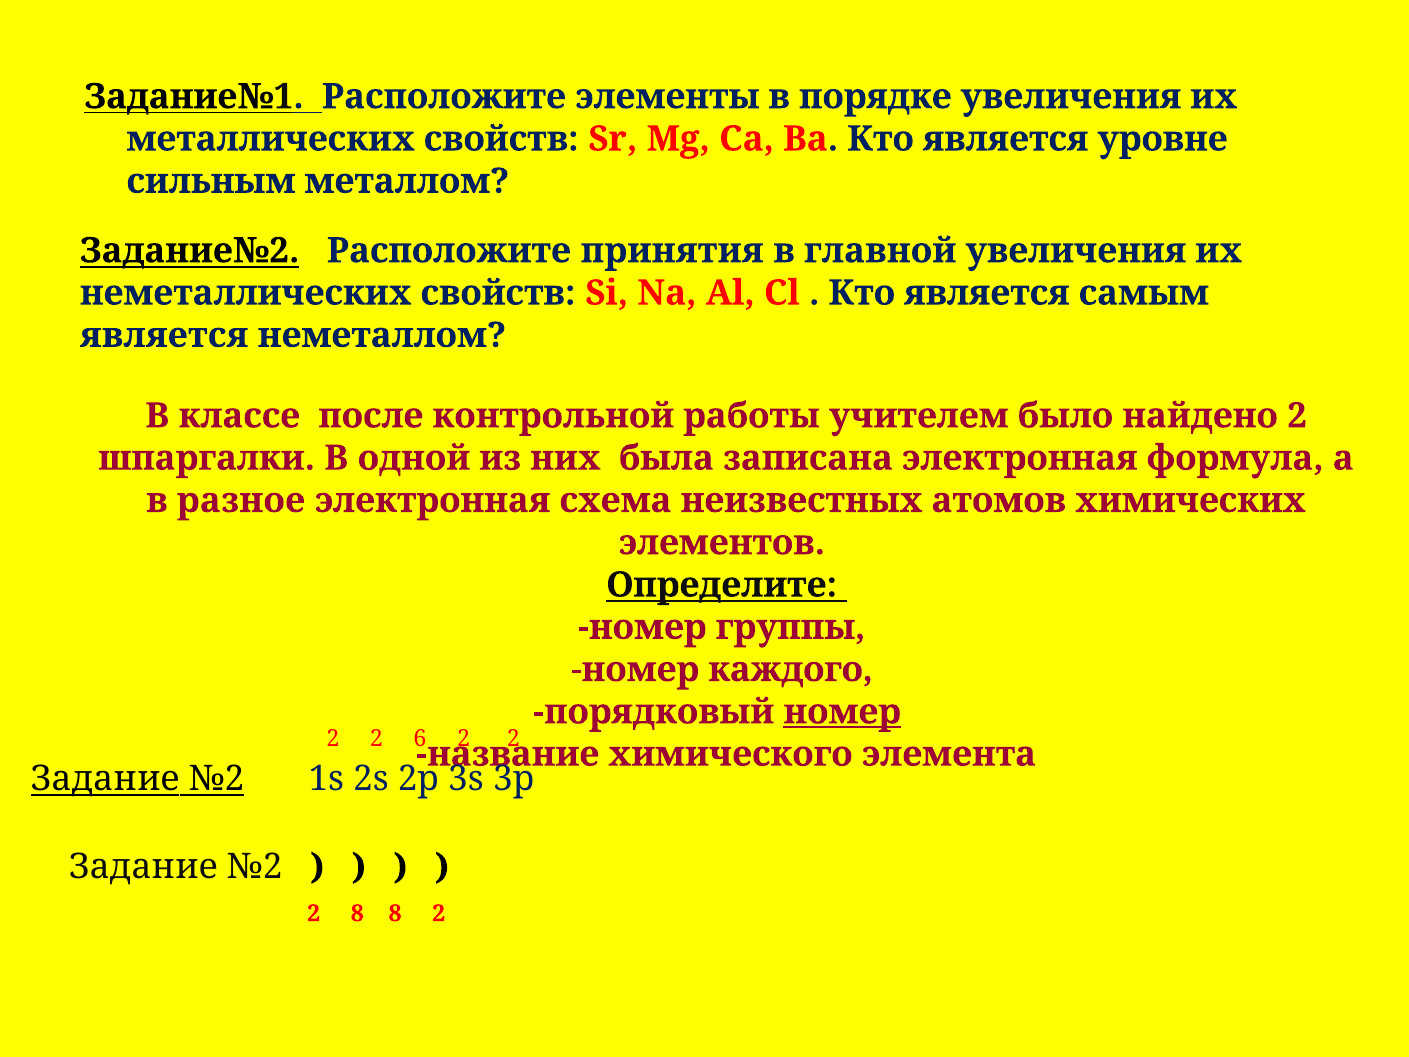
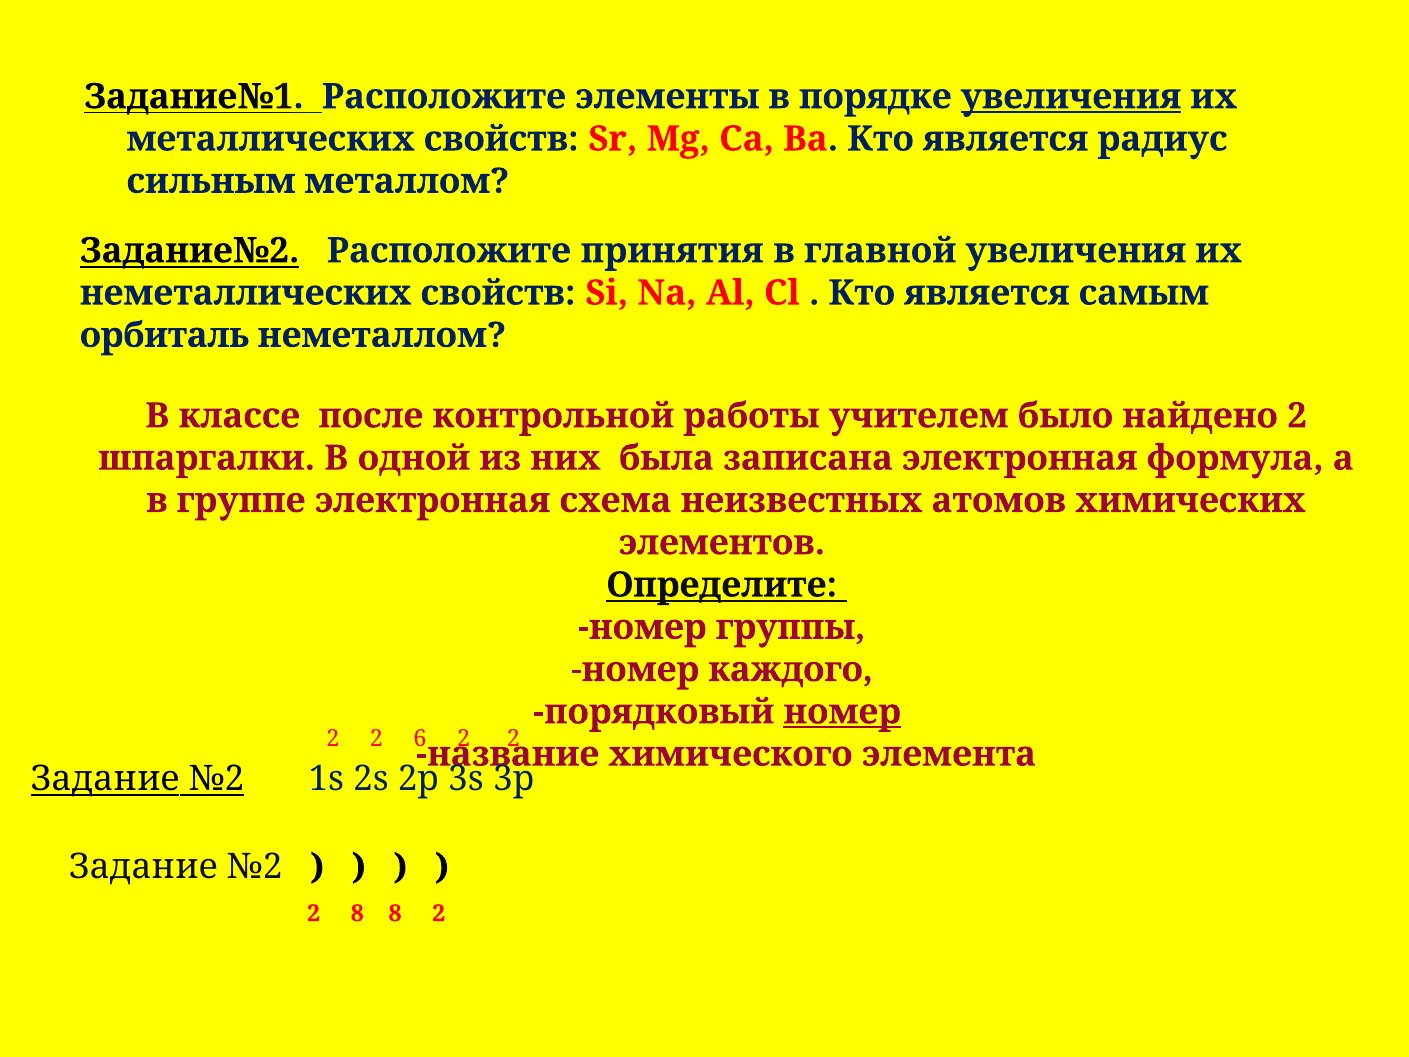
увеличения at (1071, 97) underline: none -> present
уровне: уровне -> радиус
является at (164, 335): является -> орбиталь
разное: разное -> группе
